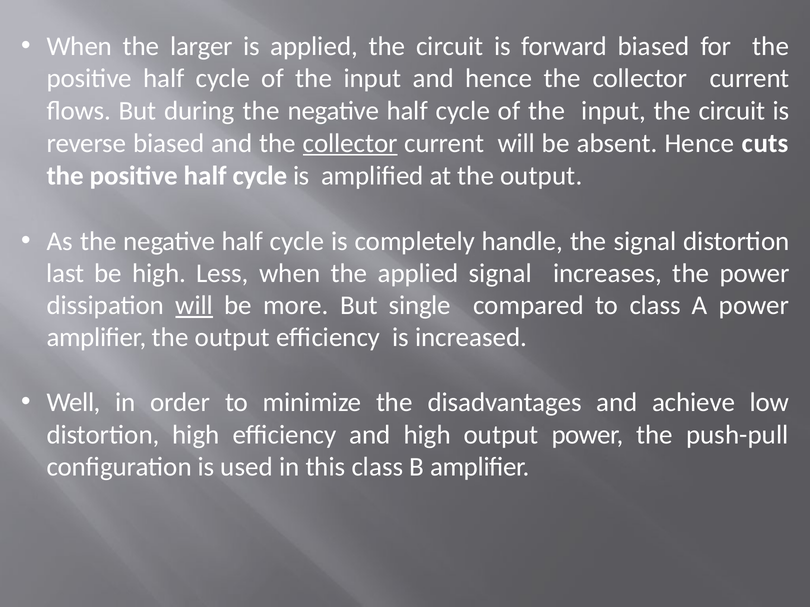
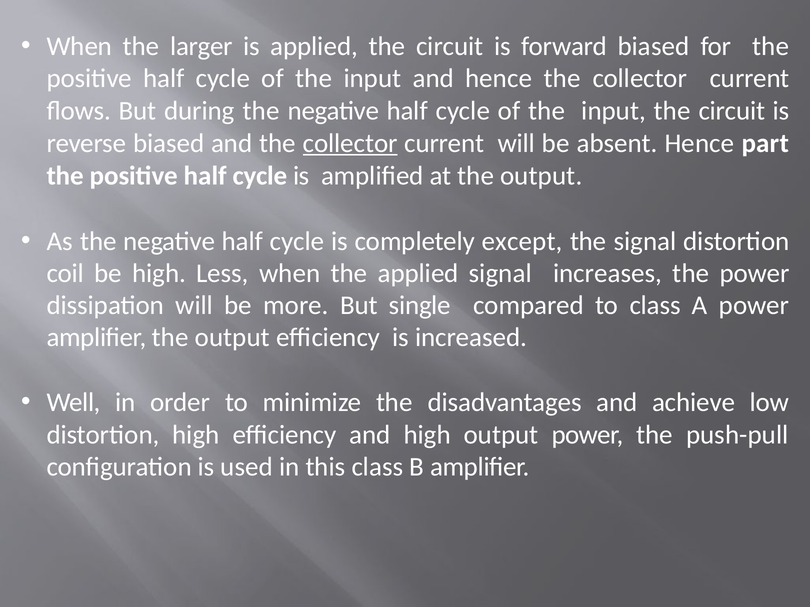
cuts: cuts -> part
handle: handle -> except
last: last -> coil
will at (194, 306) underline: present -> none
